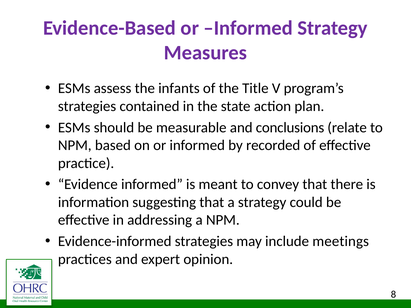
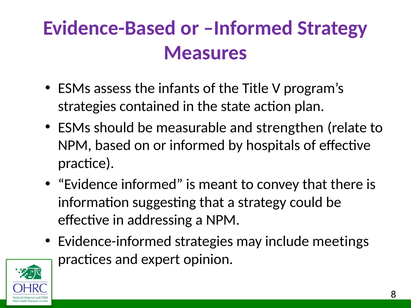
conclusions: conclusions -> strengthen
recorded: recorded -> hospitals
